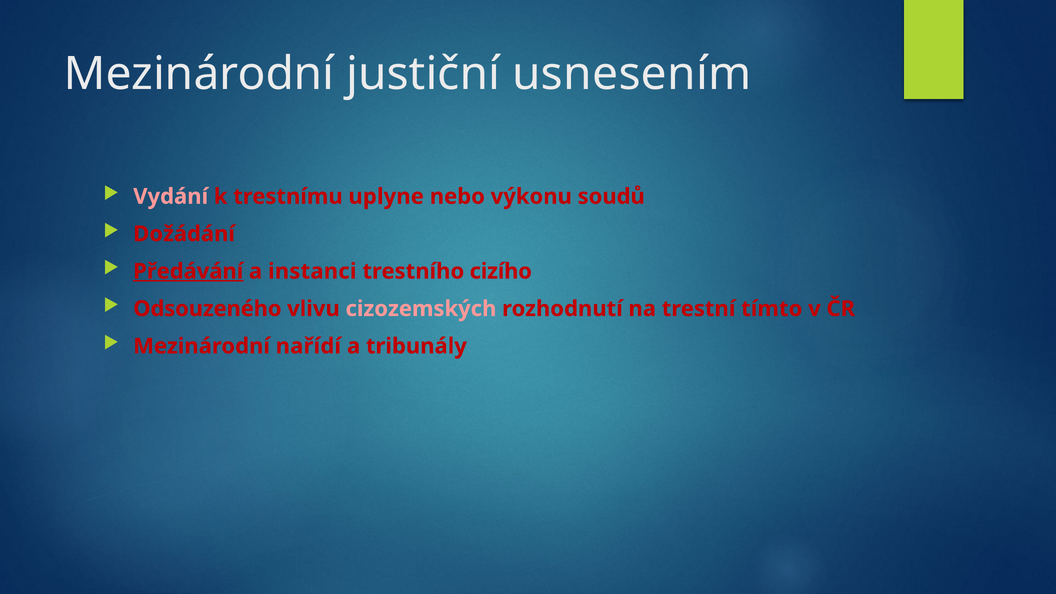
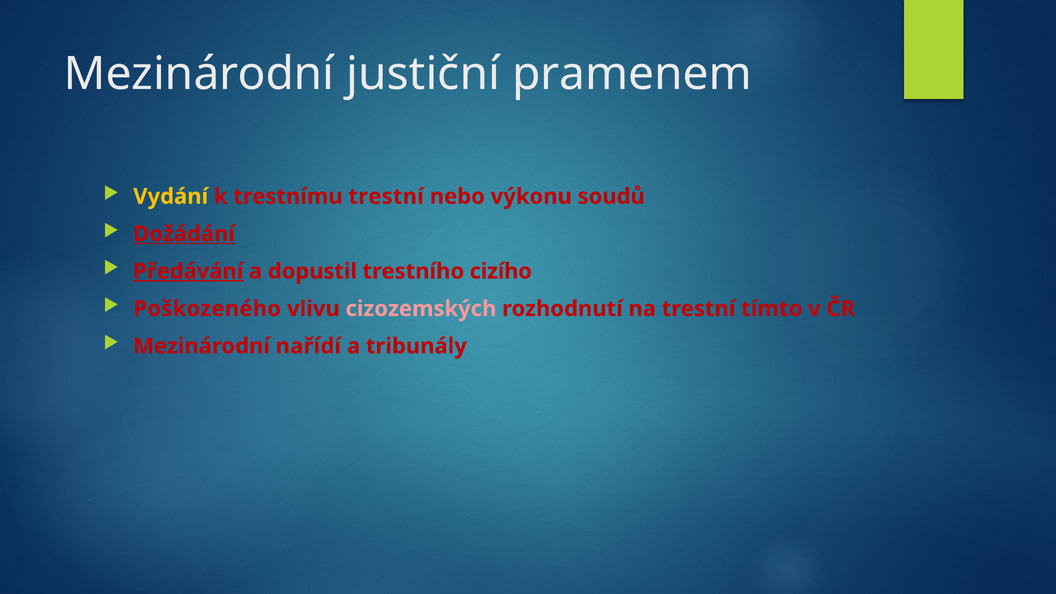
usnesením: usnesením -> pramenem
Vydání colour: pink -> yellow
trestnímu uplyne: uplyne -> trestní
Dožádání underline: none -> present
instanci: instanci -> dopustil
Odsouzeného: Odsouzeného -> Poškozeného
